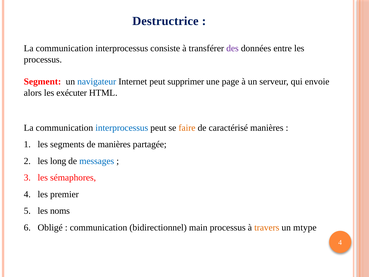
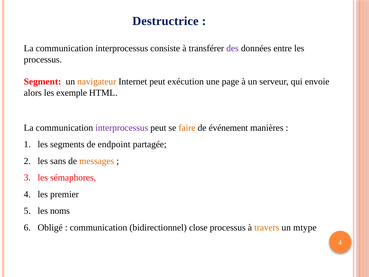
navigateur colour: blue -> orange
supprimer: supprimer -> exécution
exécuter: exécuter -> exemple
interprocessus at (122, 128) colour: blue -> purple
caractérisé: caractérisé -> événement
de manières: manières -> endpoint
long: long -> sans
messages colour: blue -> orange
main: main -> close
